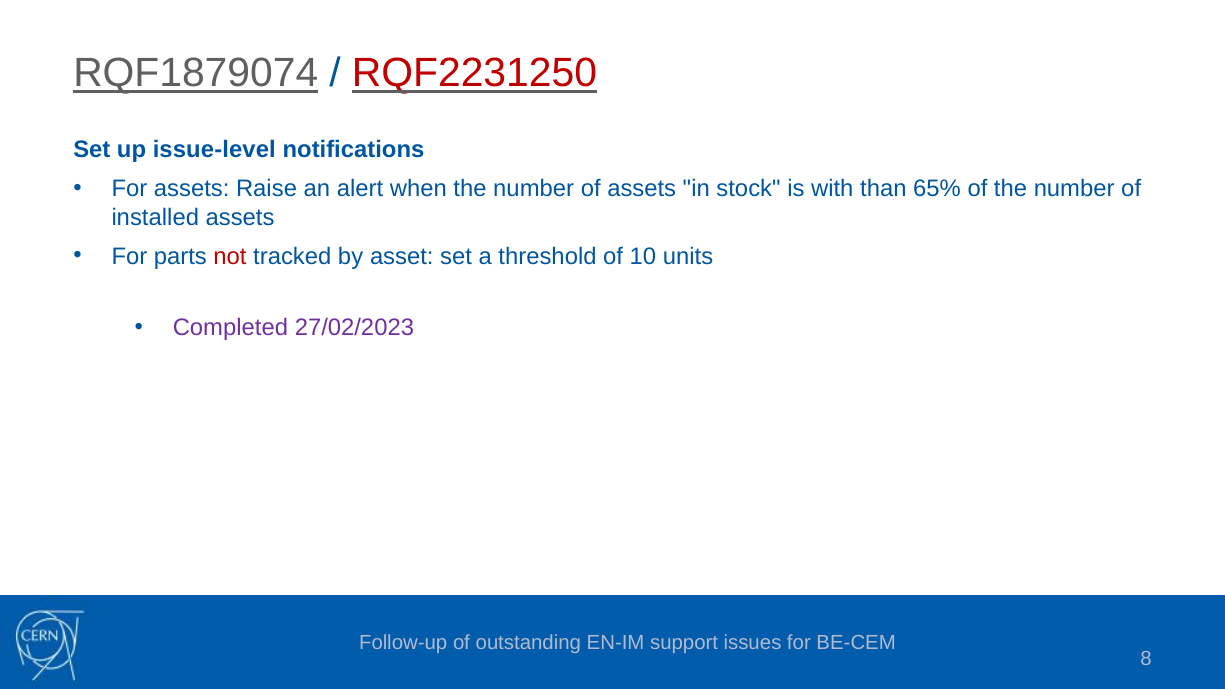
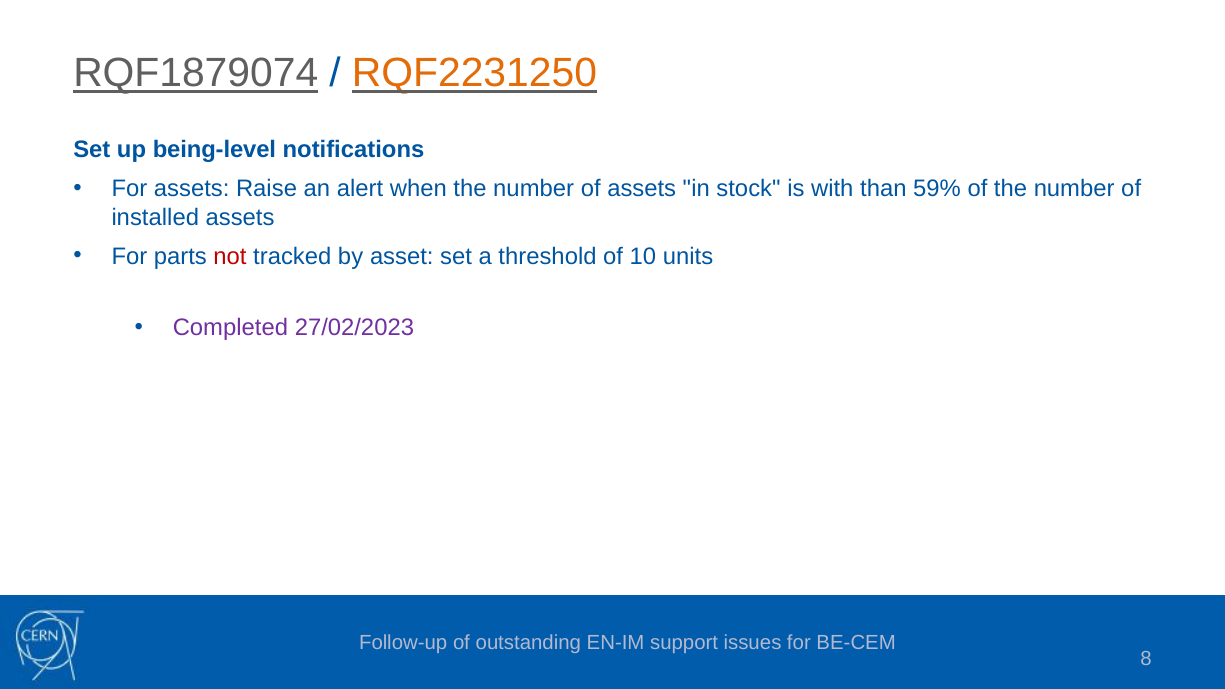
RQF2231250 colour: red -> orange
issue-level: issue-level -> being-level
65%: 65% -> 59%
